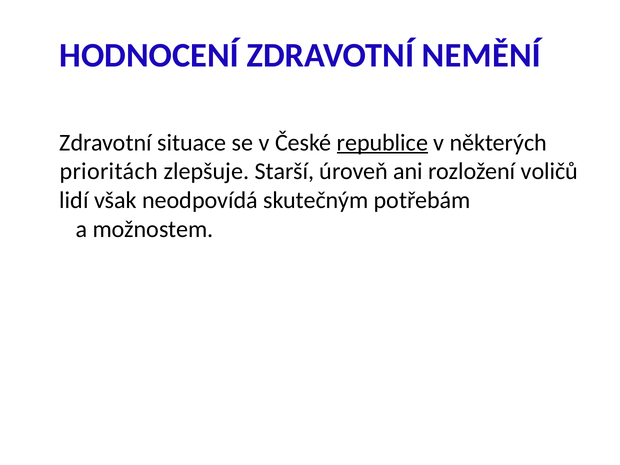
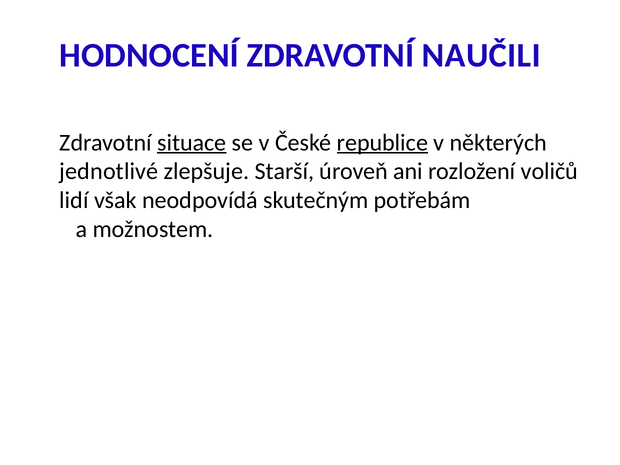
NEMĚNÍ: NEMĚNÍ -> NAUČILI
situace underline: none -> present
prioritách: prioritách -> jednotlivé
